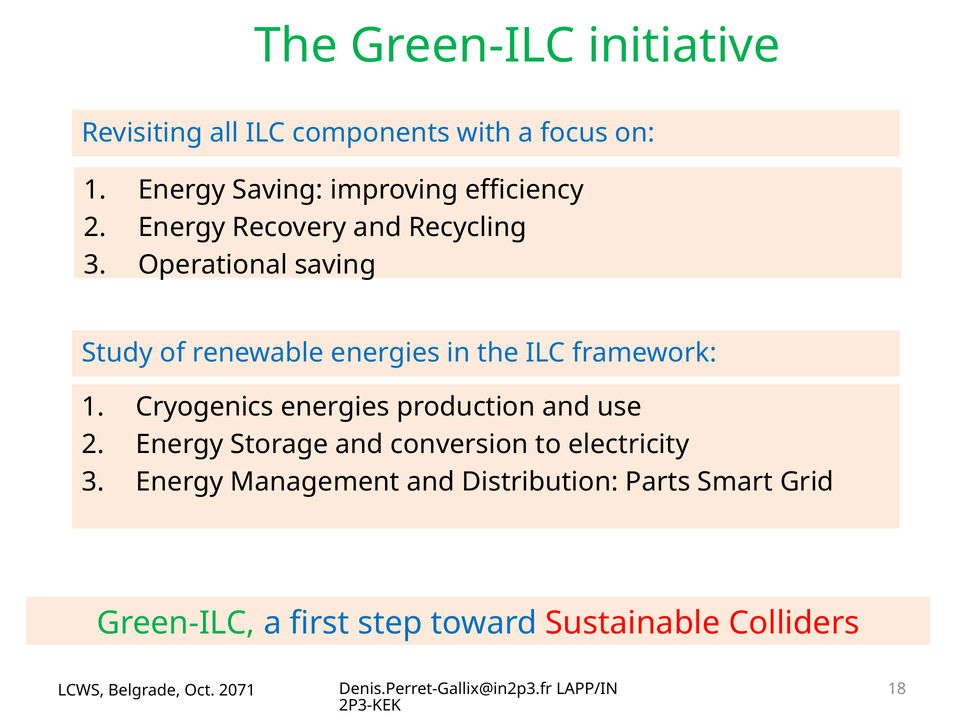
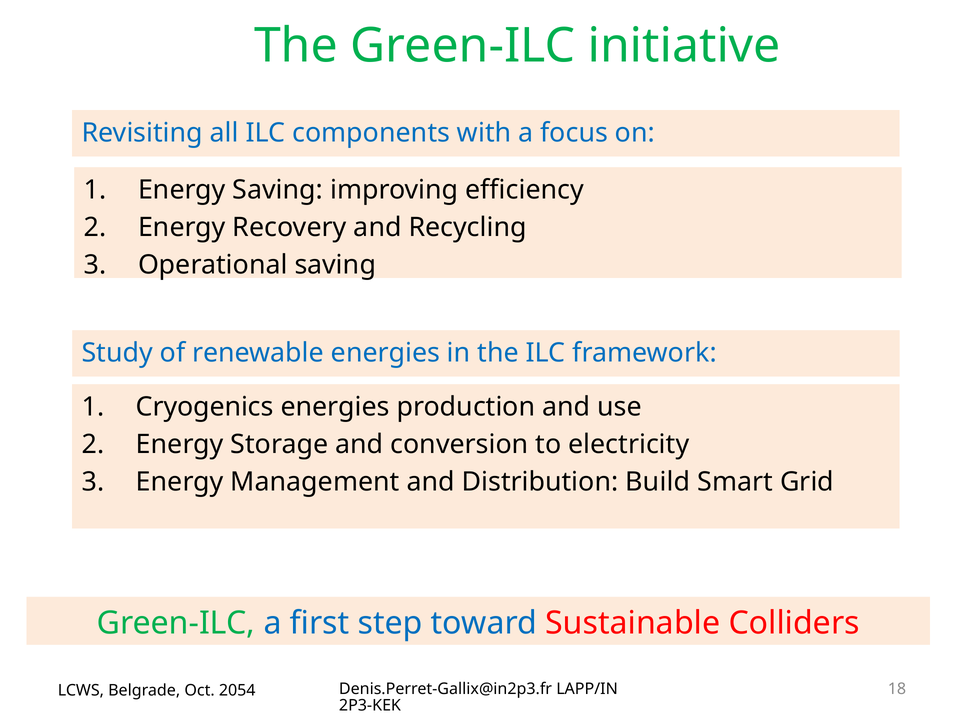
Parts: Parts -> Build
2071: 2071 -> 2054
